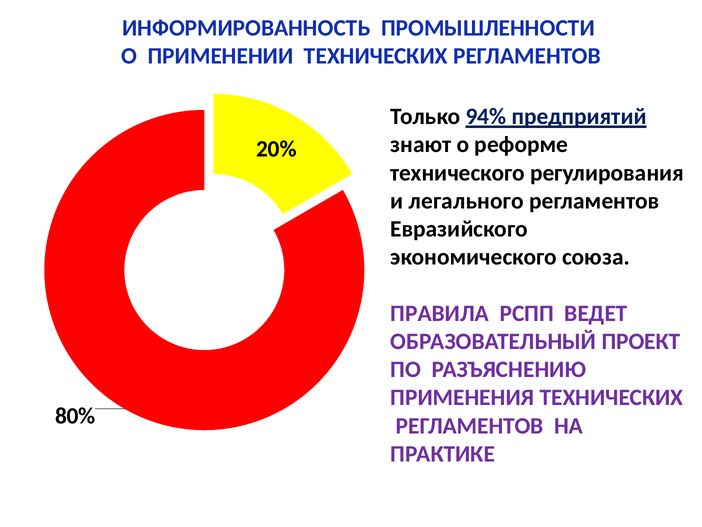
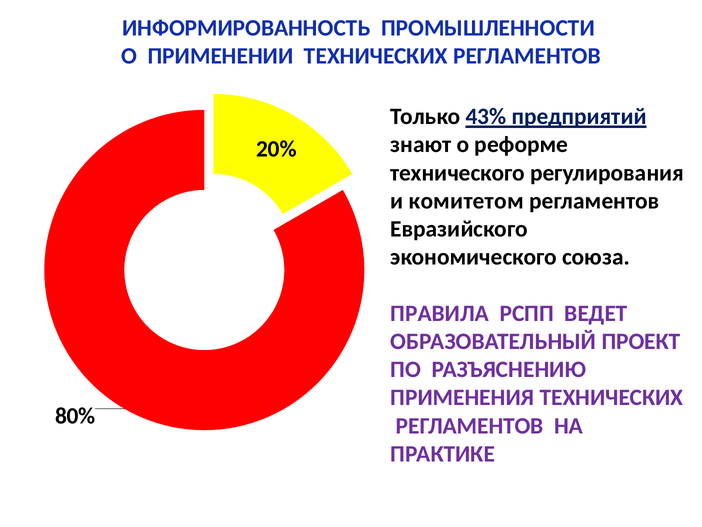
94%: 94% -> 43%
легального: легального -> комитетом
